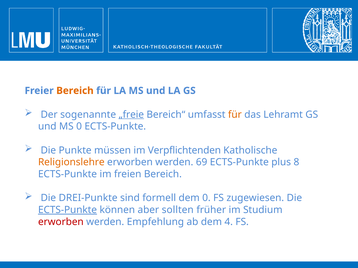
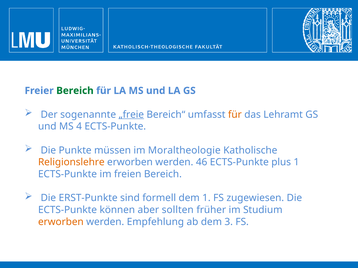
Bereich at (75, 91) colour: orange -> green
MS 0: 0 -> 4
Verpflichtenden: Verpflichtenden -> Moraltheologie
69: 69 -> 46
plus 8: 8 -> 1
DREI-Punkte: DREI-Punkte -> ERST-Punkte
dem 0: 0 -> 1
ECTS-Punkte at (68, 210) underline: present -> none
erworben at (61, 222) colour: red -> orange
4: 4 -> 3
